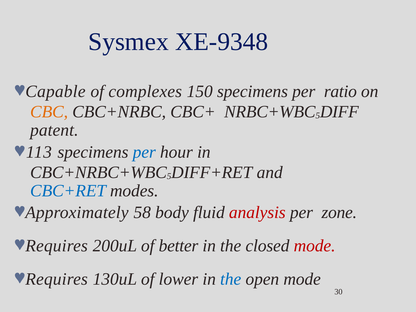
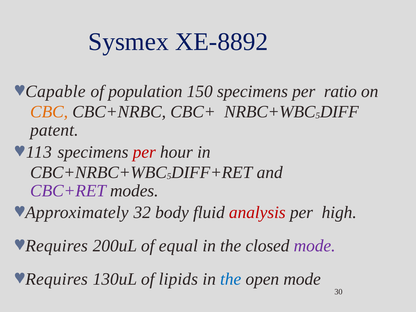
XE-9348: XE-9348 -> XE-8892
complexes: complexes -> population
per at (144, 152) colour: blue -> red
CBC+RET colour: blue -> purple
58: 58 -> 32
zone: zone -> high
better: better -> equal
mode at (315, 246) colour: red -> purple
lower: lower -> lipids
